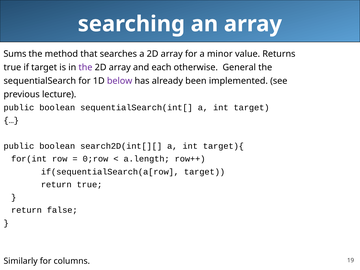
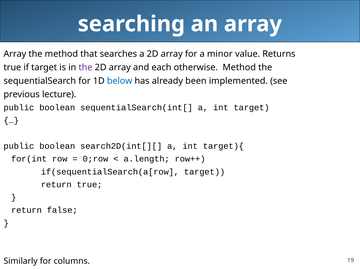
Sums at (15, 54): Sums -> Array
otherwise General: General -> Method
below colour: purple -> blue
